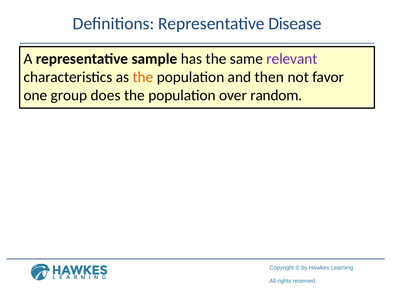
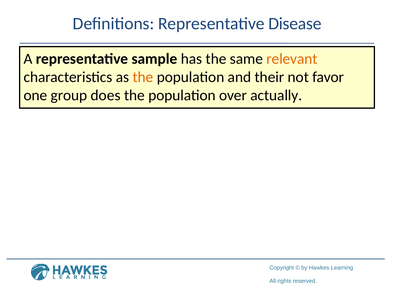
relevant colour: purple -> orange
then: then -> their
random: random -> actually
